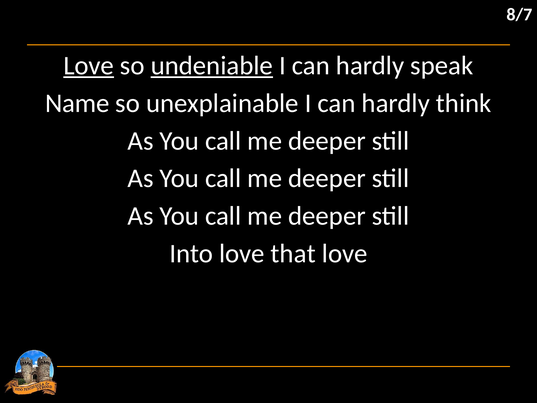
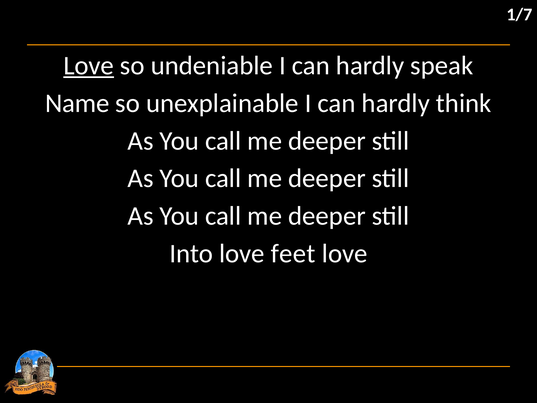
8/7: 8/7 -> 1/7
undeniable underline: present -> none
that: that -> feet
